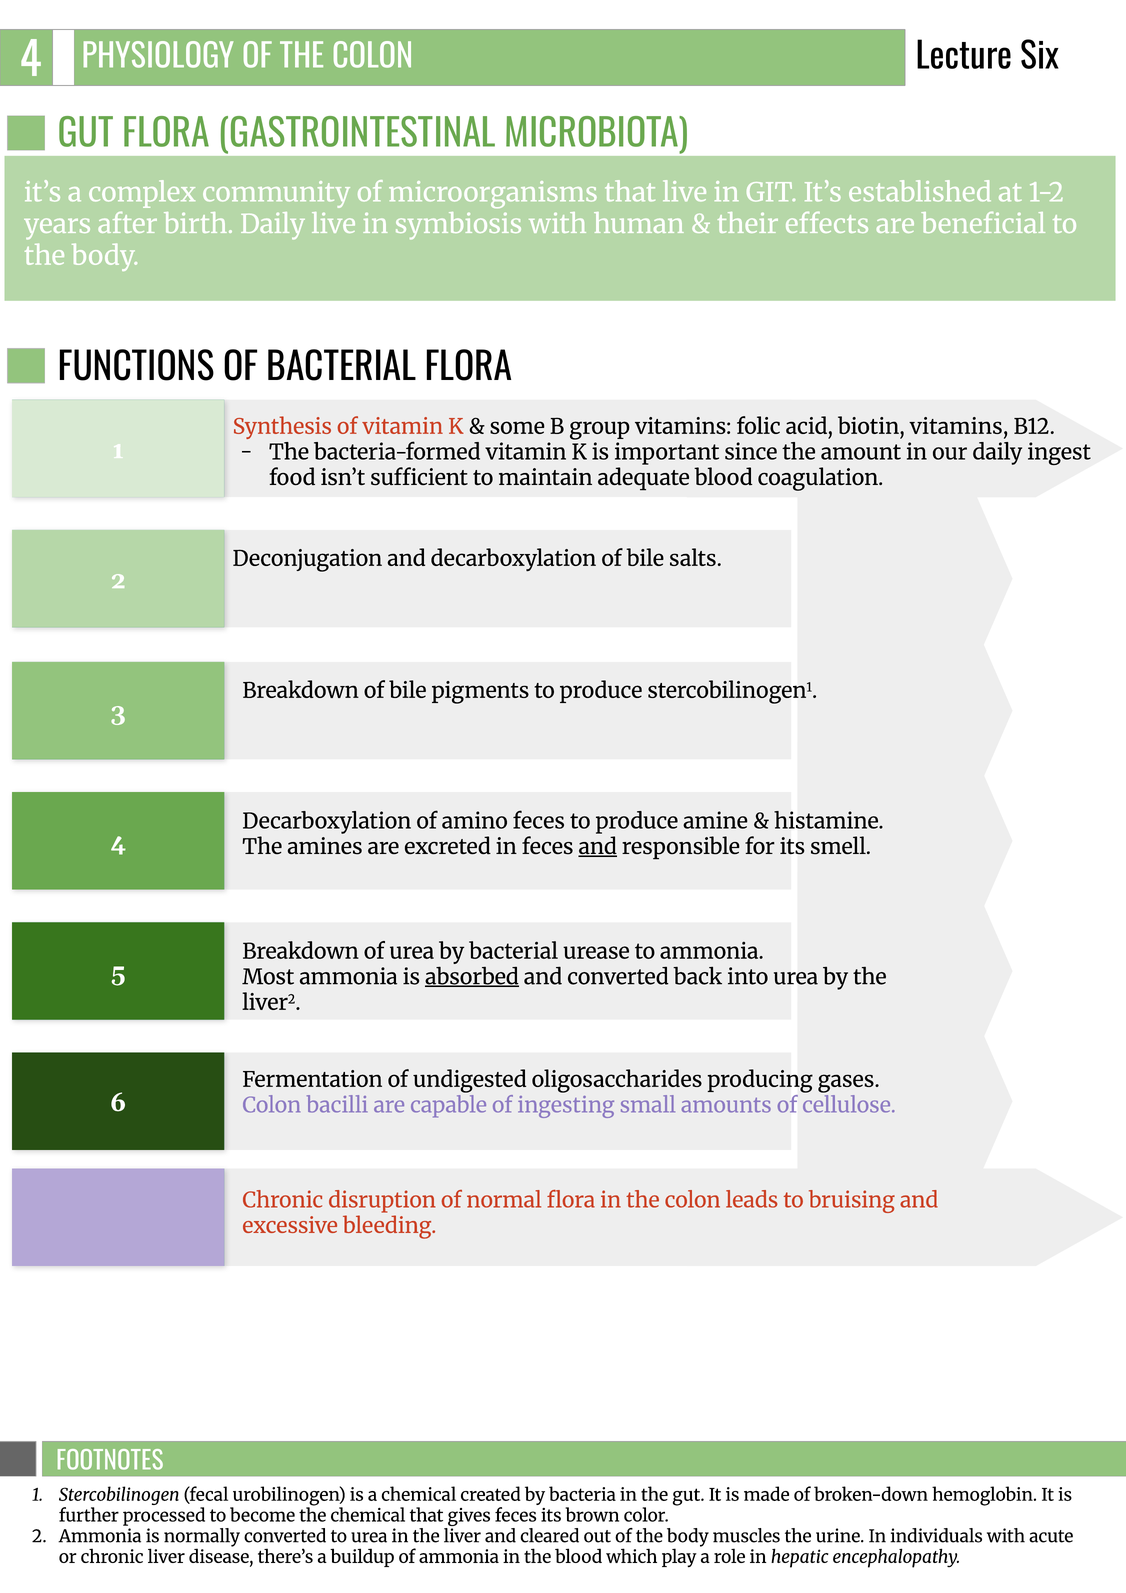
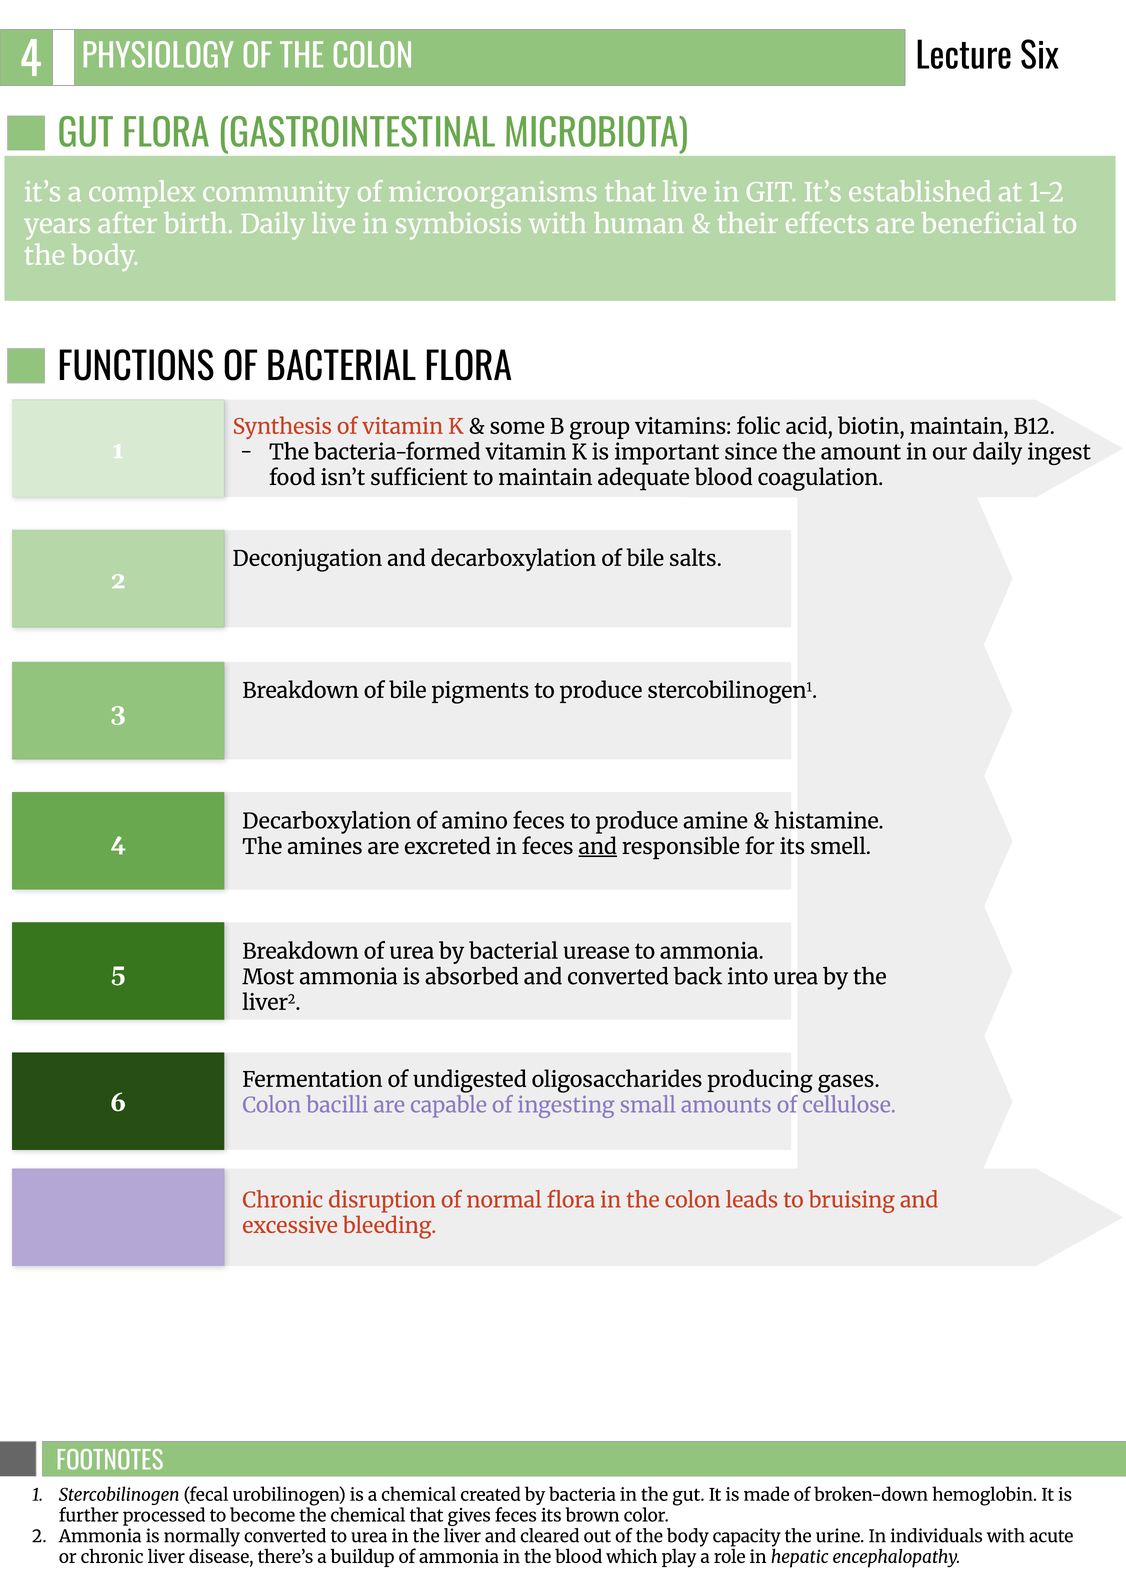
biotin vitamins: vitamins -> maintain
absorbed underline: present -> none
muscles: muscles -> capacity
